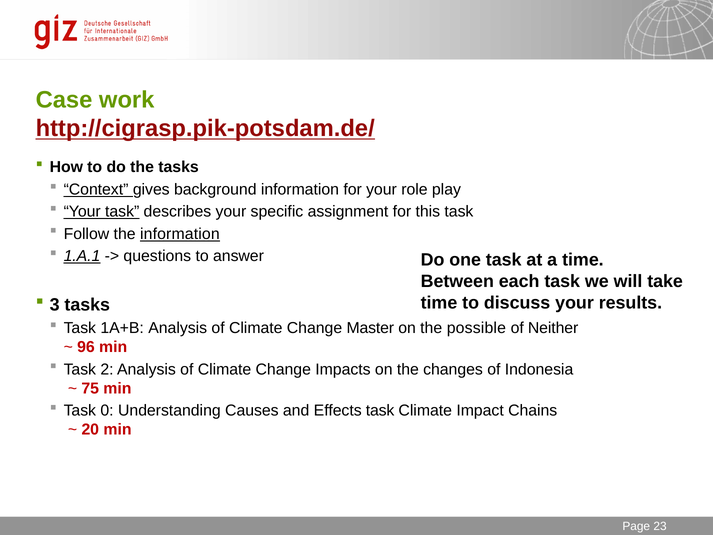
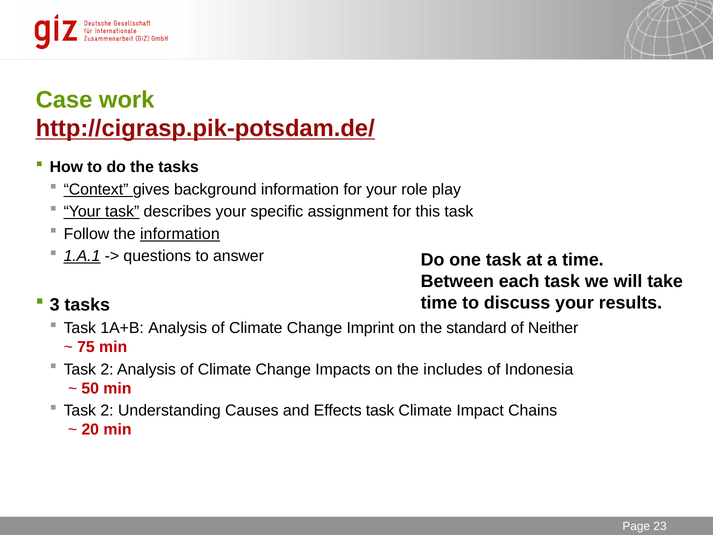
Master: Master -> Imprint
possible: possible -> standard
96: 96 -> 75
changes: changes -> includes
75: 75 -> 50
0 at (107, 410): 0 -> 2
